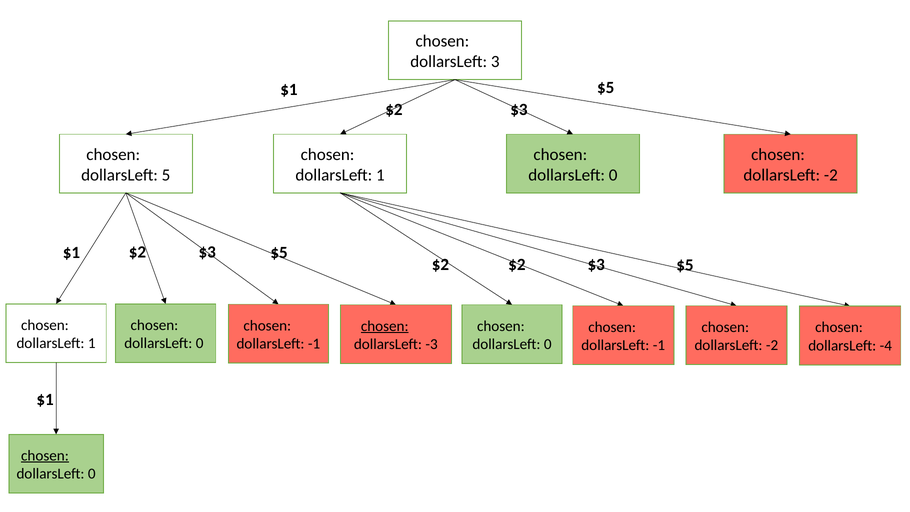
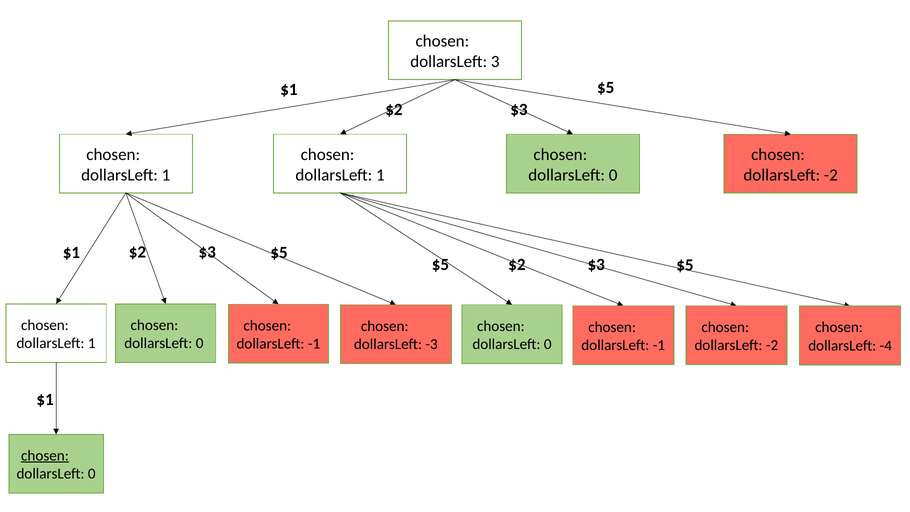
5 at (166, 175): 5 -> 1
$2 at (440, 265): $2 -> $5
chosen at (385, 326) underline: present -> none
